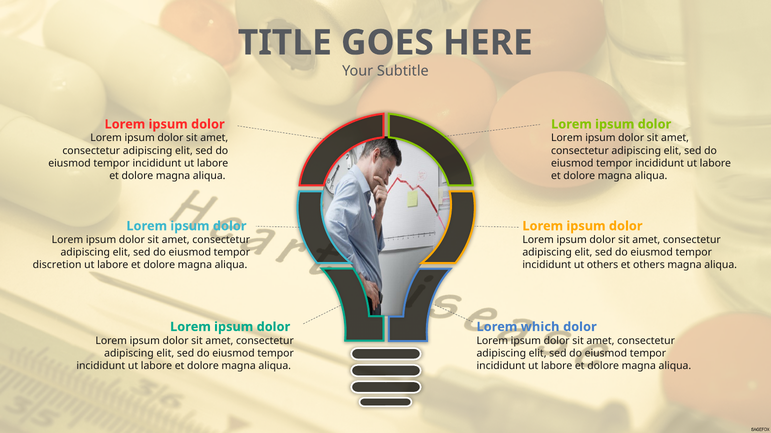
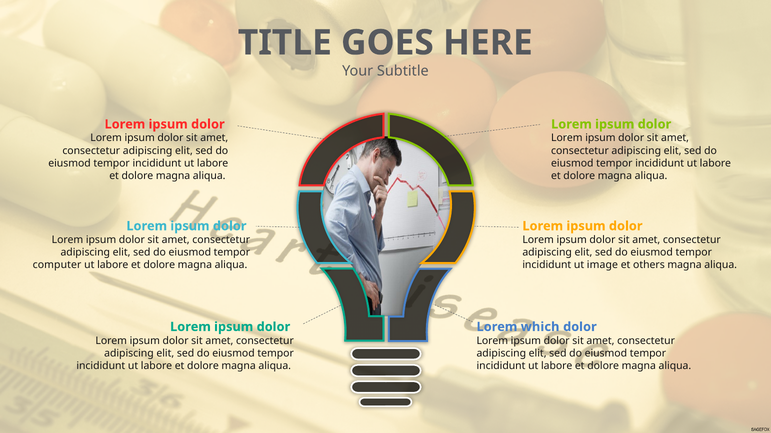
discretion: discretion -> computer
ut others: others -> image
